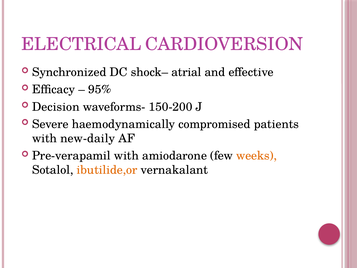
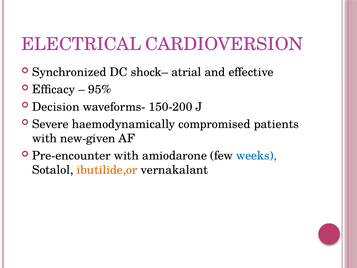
new-daily: new-daily -> new-given
Pre-verapamil: Pre-verapamil -> Pre-encounter
weeks colour: orange -> blue
